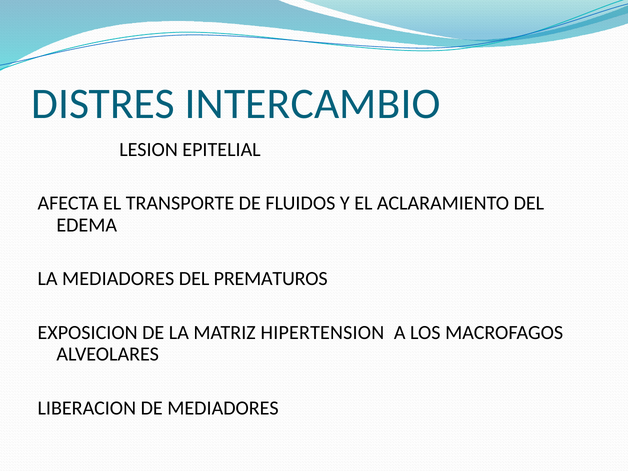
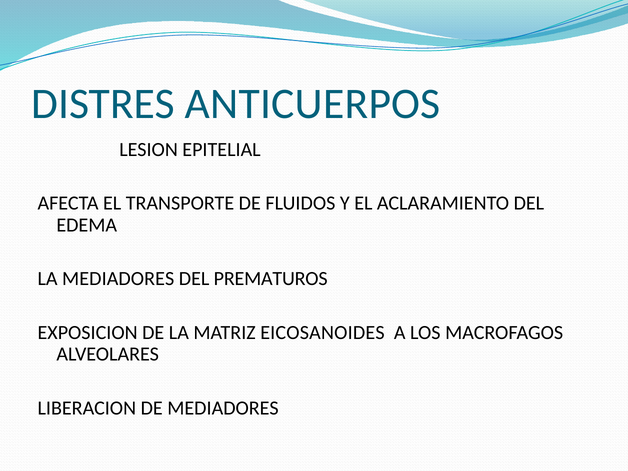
INTERCAMBIO: INTERCAMBIO -> ANTICUERPOS
HIPERTENSION: HIPERTENSION -> EICOSANOIDES
